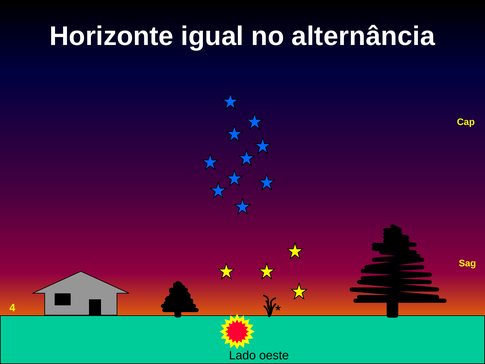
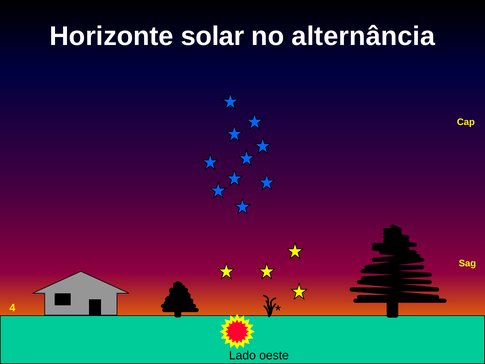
igual: igual -> solar
